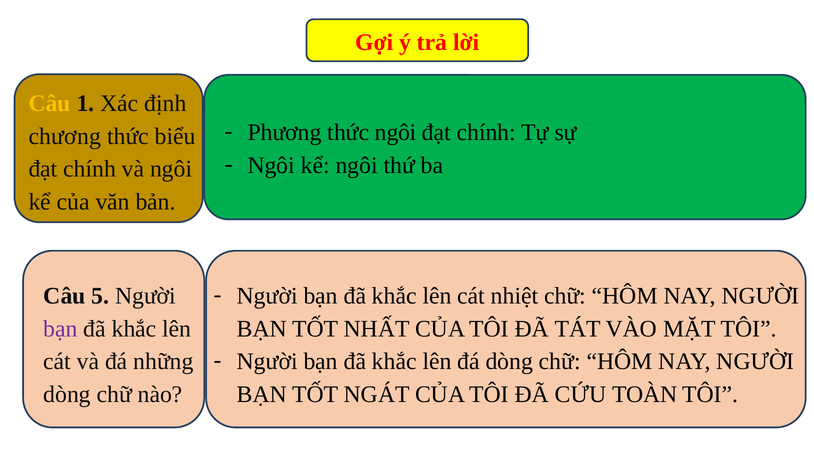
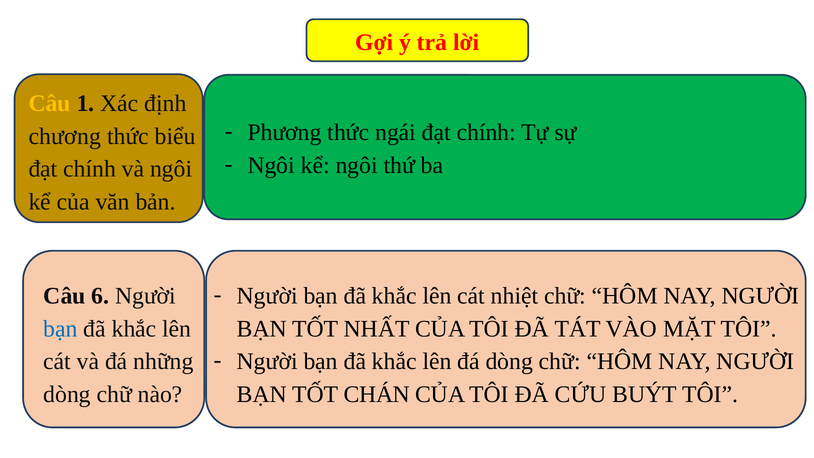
thức ngôi: ngôi -> ngái
5: 5 -> 6
bạn at (61, 329) colour: purple -> blue
NGÁT: NGÁT -> CHÁN
TOÀN: TOÀN -> BUÝT
